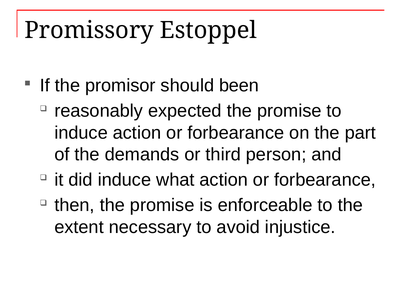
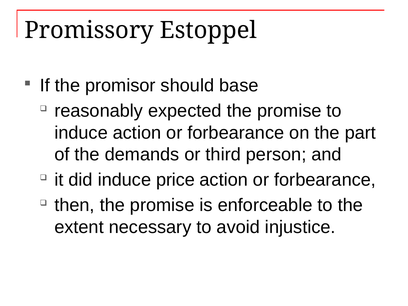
been: been -> base
what: what -> price
